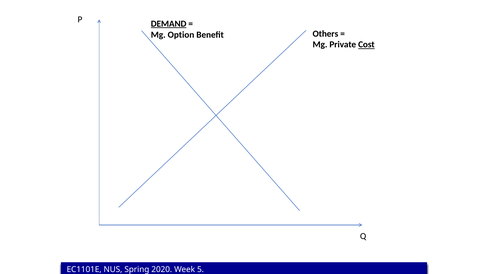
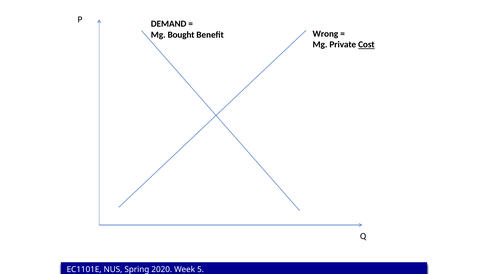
DEMAND underline: present -> none
Option: Option -> Bought
Others: Others -> Wrong
